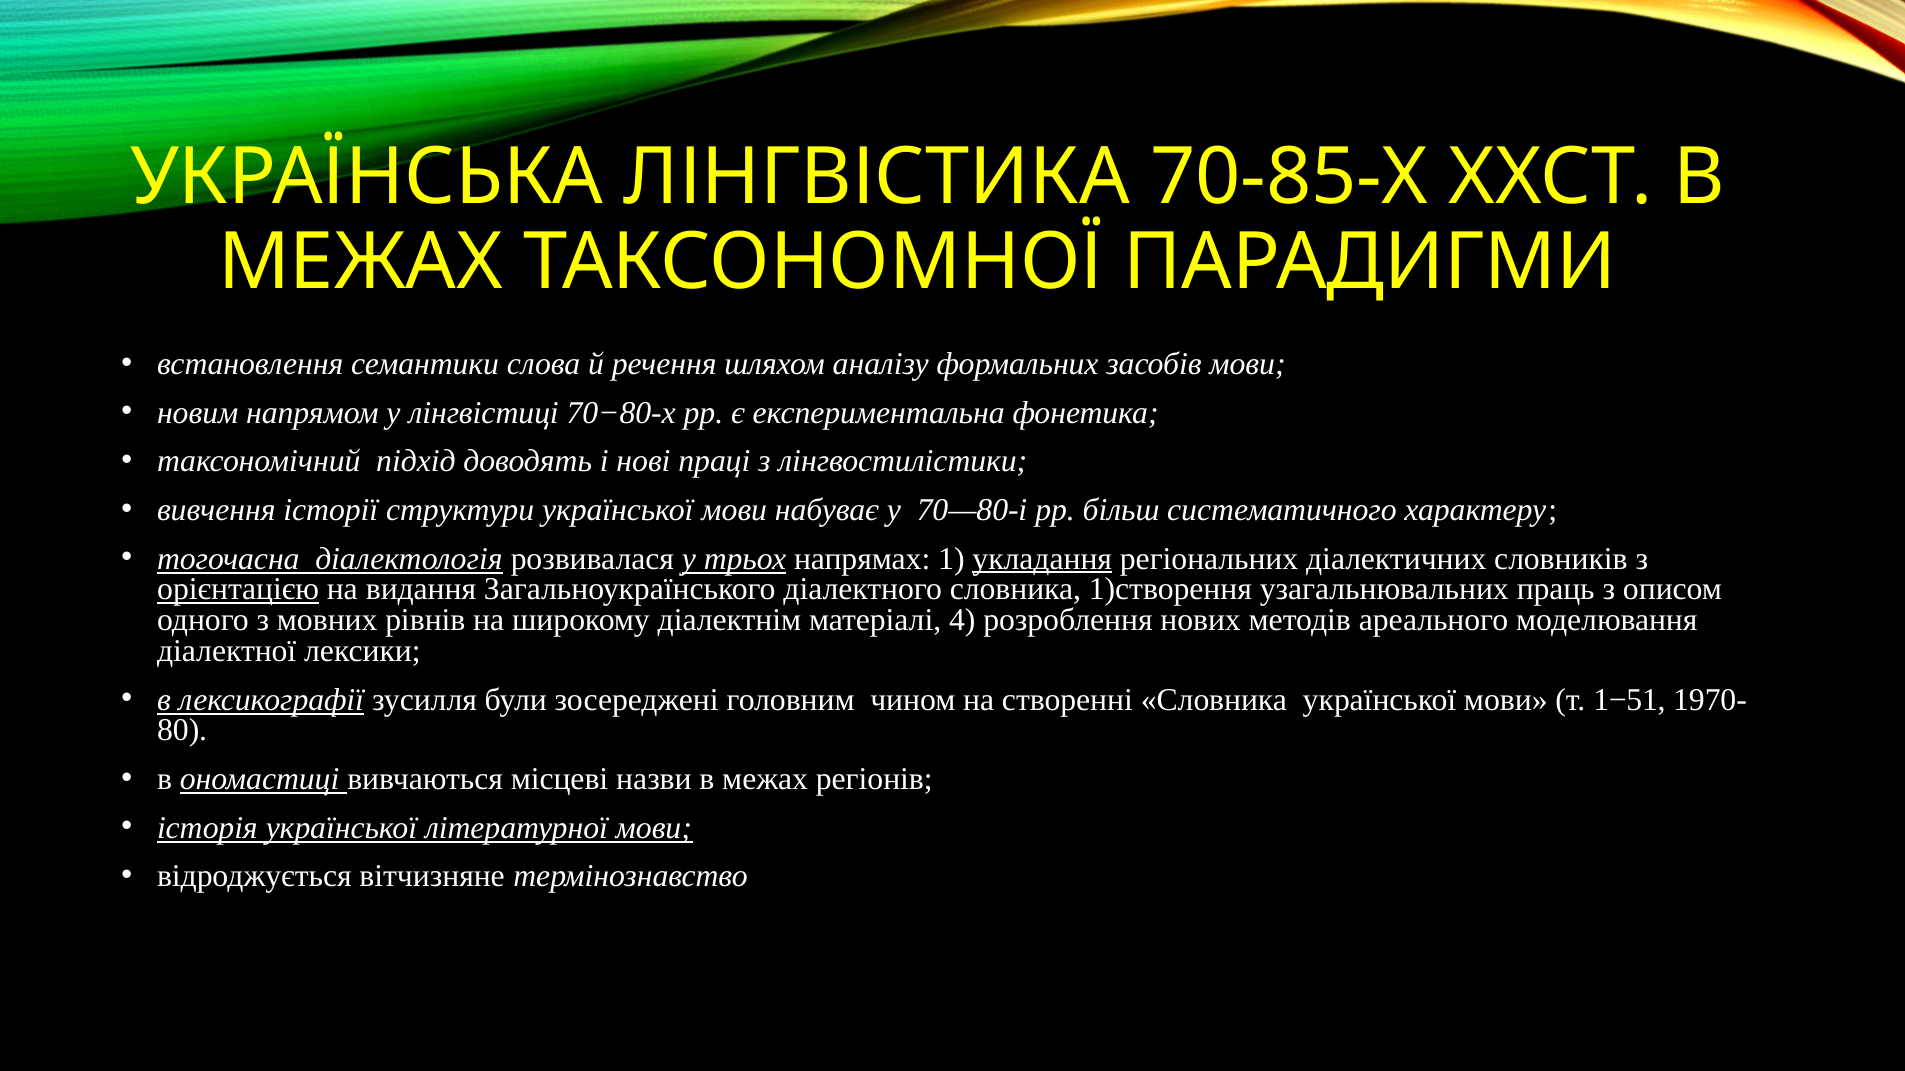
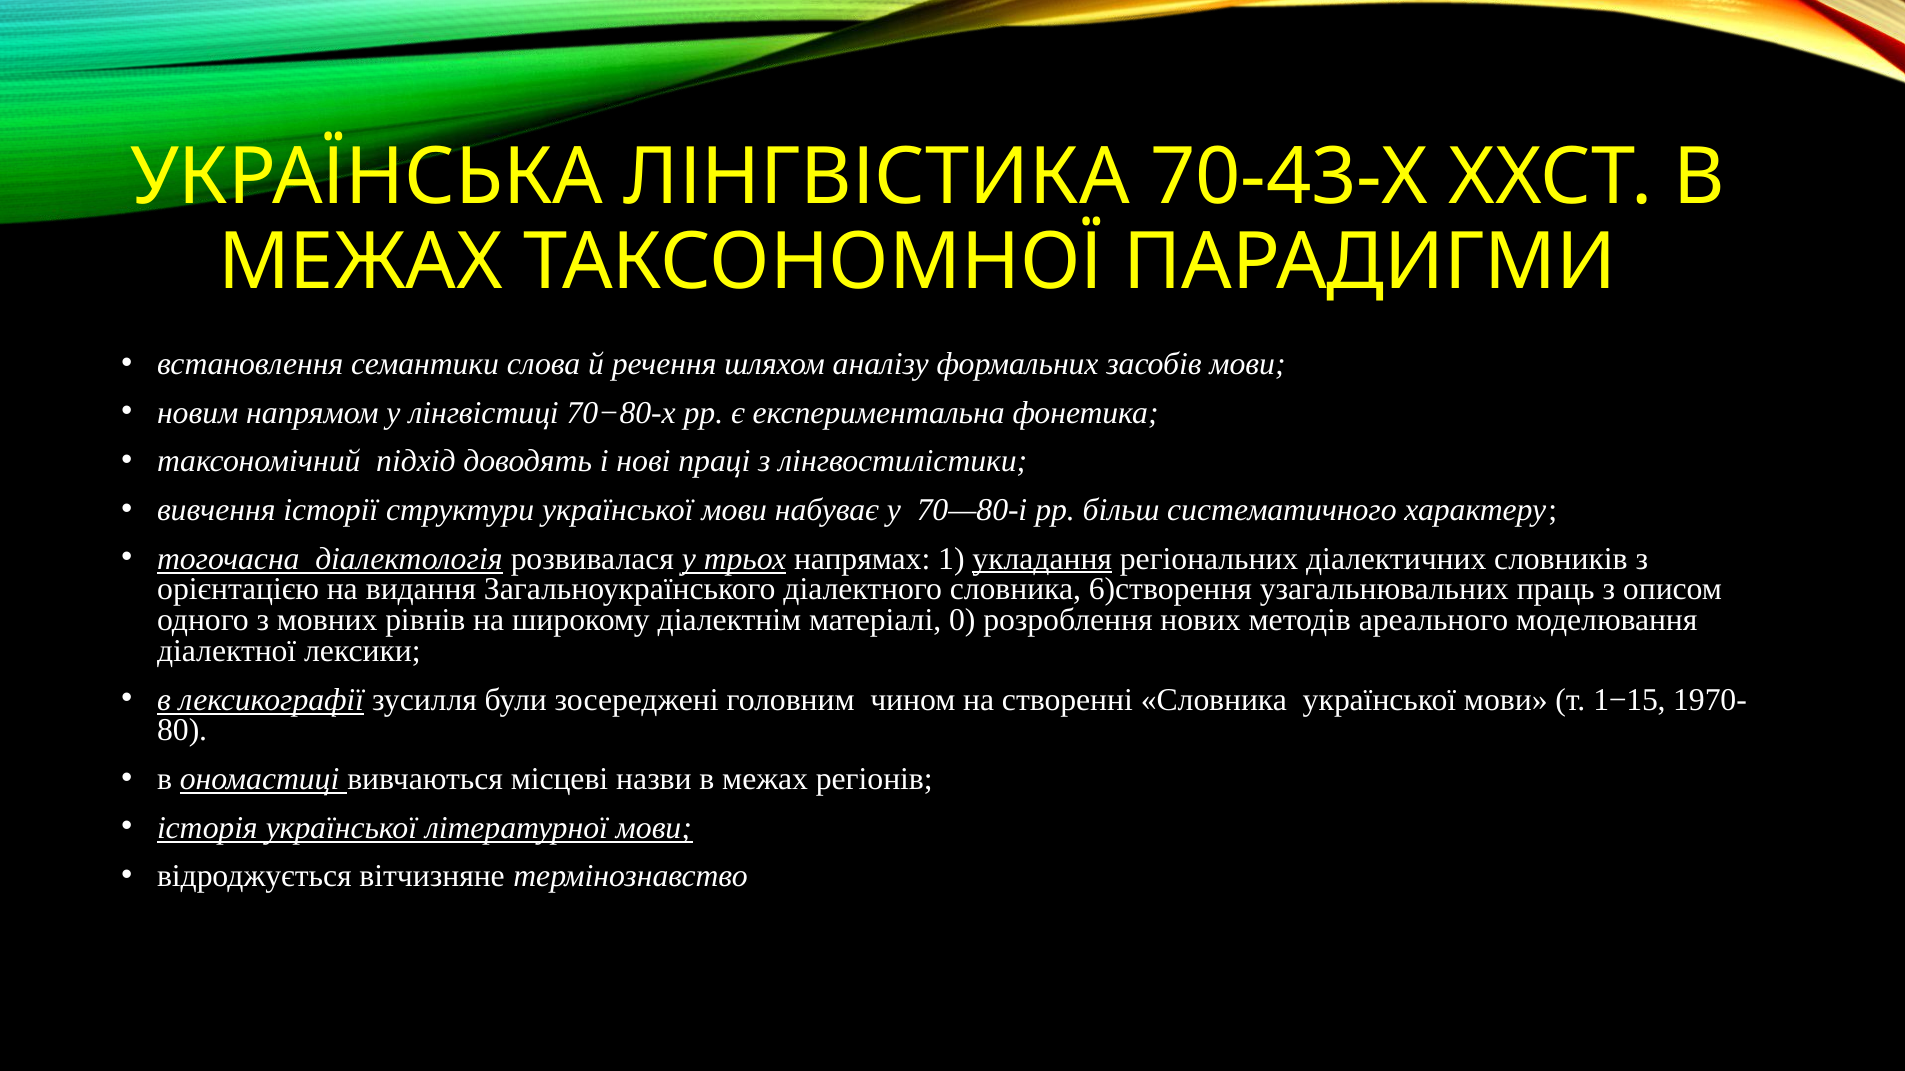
70-85-Х: 70-85-Х -> 70-43-Х
орієнтацією underline: present -> none
1)створення: 1)створення -> 6)створення
4: 4 -> 0
1−51: 1−51 -> 1−15
